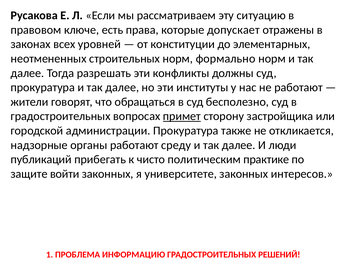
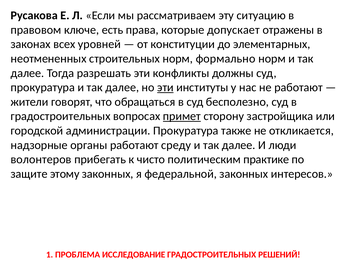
эти at (165, 88) underline: none -> present
публикаций: публикаций -> волонтеров
войти: войти -> этому
университете: университете -> федеральной
ИНФОРМАЦИЮ: ИНФОРМАЦИЮ -> ИССЛЕДОВАНИЕ
